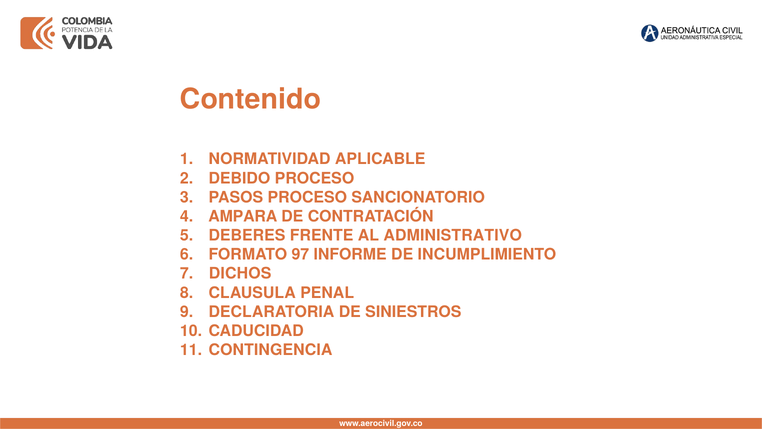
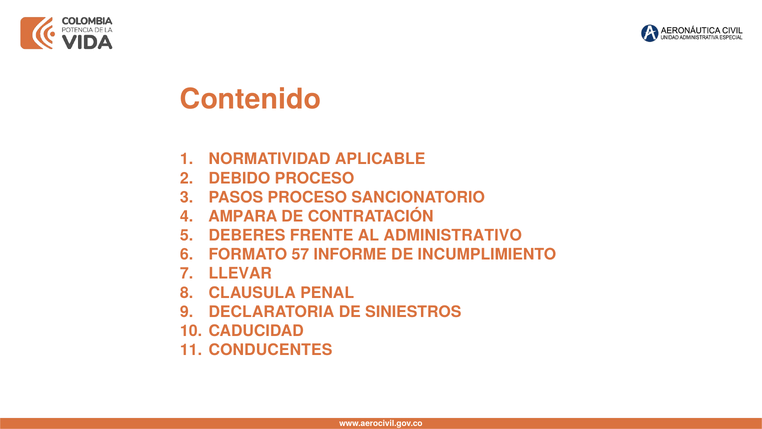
97: 97 -> 57
DICHOS: DICHOS -> LLEVAR
CONTINGENCIA: CONTINGENCIA -> CONDUCENTES
